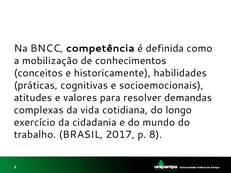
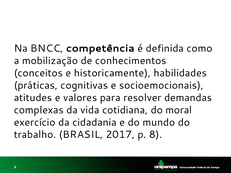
longo: longo -> moral
